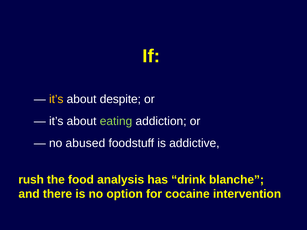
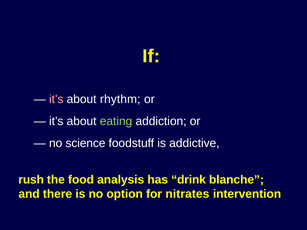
it’s at (56, 99) colour: yellow -> pink
despite: despite -> rhythm
abused: abused -> science
cocaine: cocaine -> nitrates
